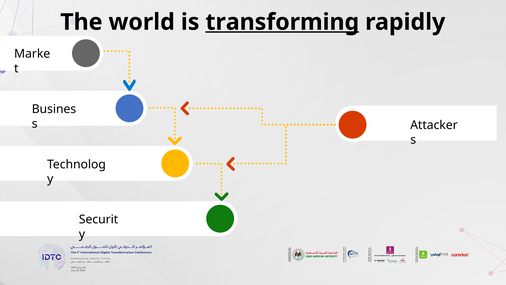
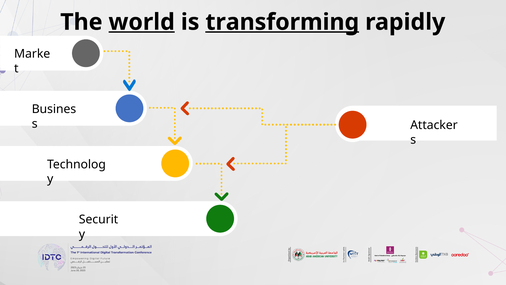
world underline: none -> present
